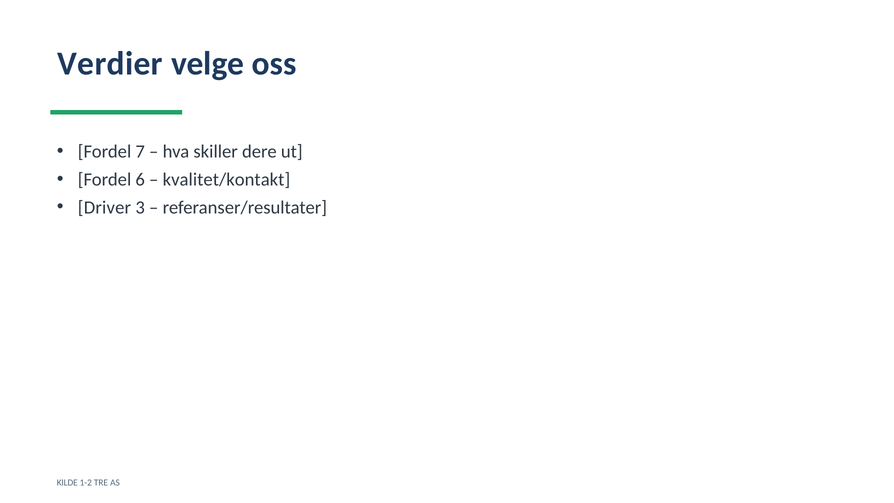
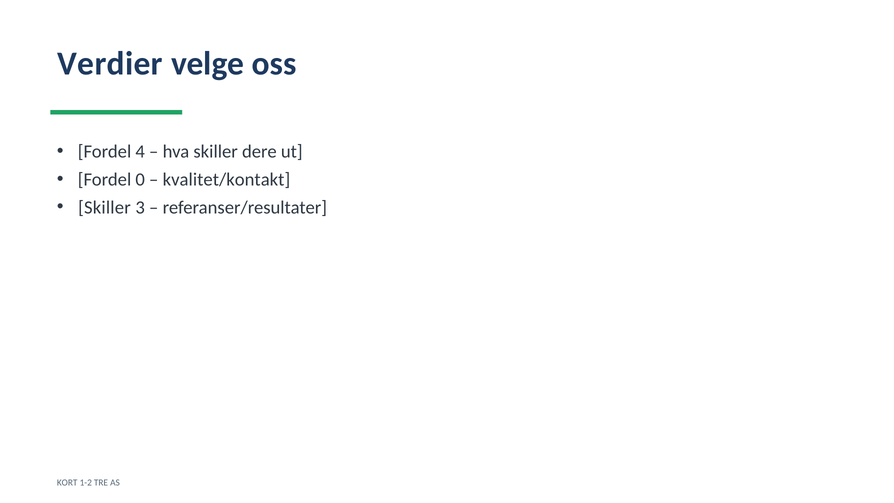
7: 7 -> 4
6: 6 -> 0
Driver at (104, 207): Driver -> Skiller
KILDE: KILDE -> KORT
